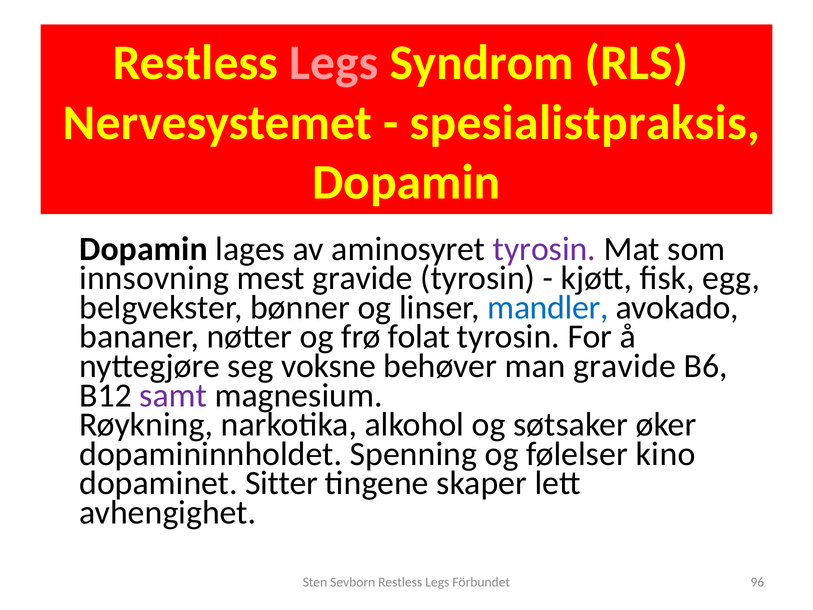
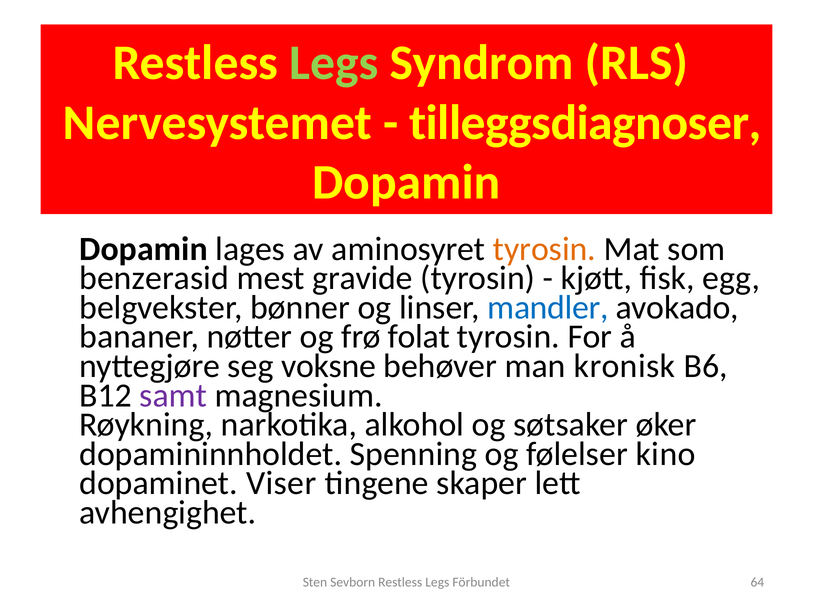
Legs at (334, 63) colour: pink -> light green
spesialistpraksis: spesialistpraksis -> tilleggsdiagnoser
tyrosin at (544, 249) colour: purple -> orange
innsovning: innsovning -> benzerasid
man gravide: gravide -> kronisk
Sitter: Sitter -> Viser
96: 96 -> 64
